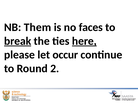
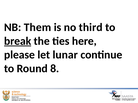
faces: faces -> third
here underline: present -> none
occur: occur -> lunar
2: 2 -> 8
